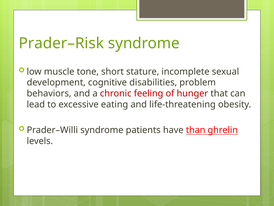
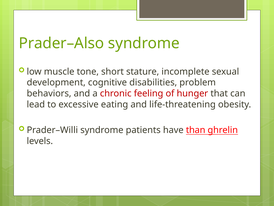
Prader–Risk: Prader–Risk -> Prader–Also
